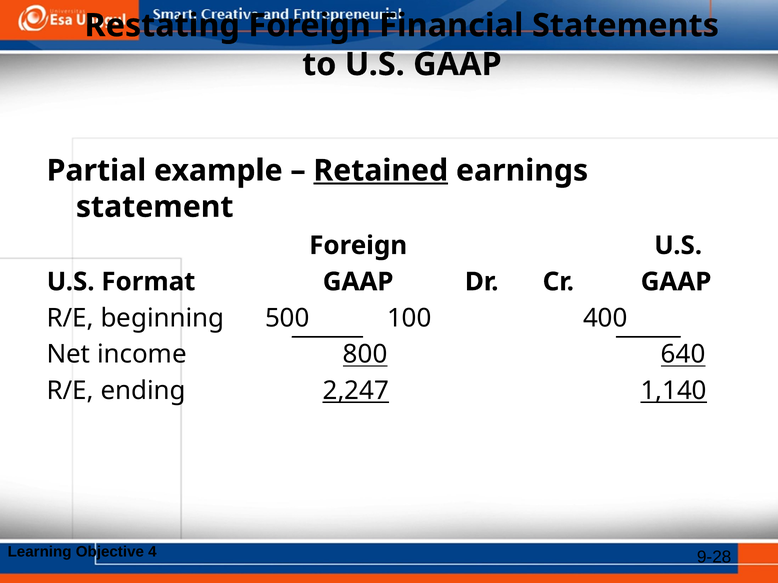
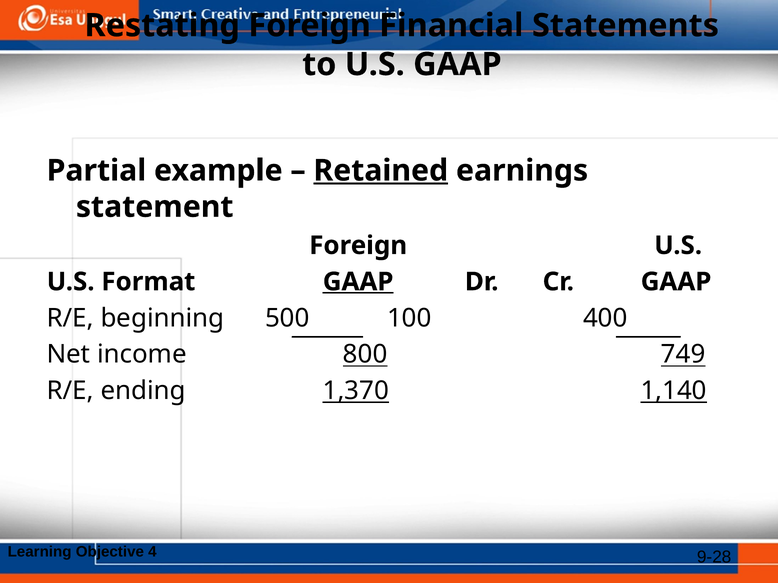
GAAP at (358, 282) underline: none -> present
640: 640 -> 749
2,247: 2,247 -> 1,370
